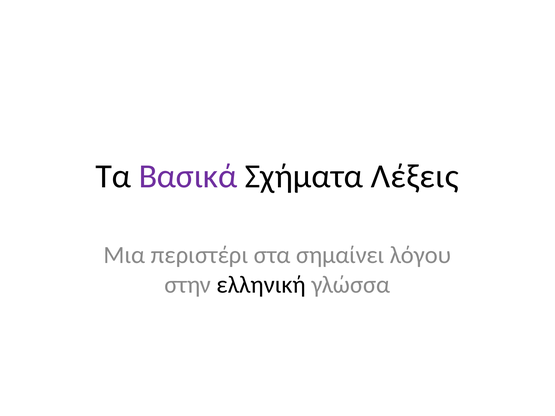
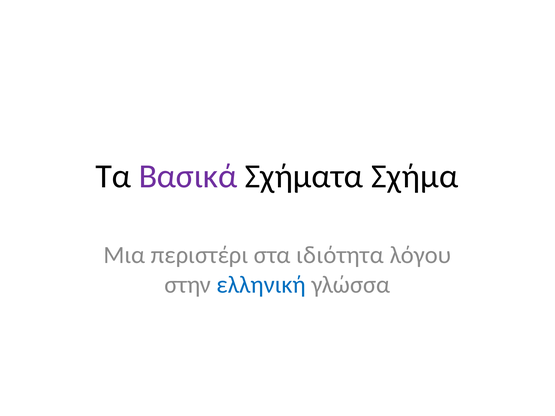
Λέξεις: Λέξεις -> Σχήμα
σημαίνει: σημαίνει -> ιδιότητα
ελληνική colour: black -> blue
